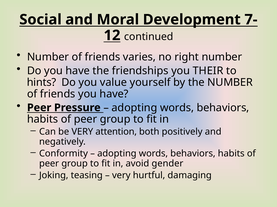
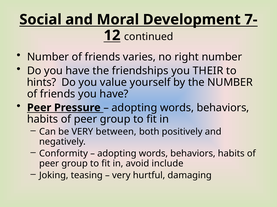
attention: attention -> between
gender: gender -> include
